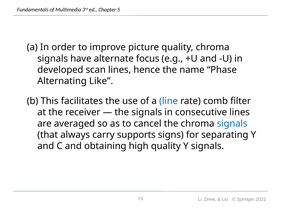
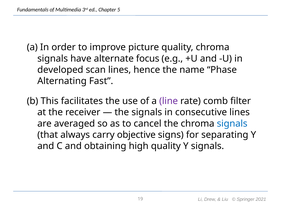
Like: Like -> Fast
line colour: blue -> purple
supports: supports -> objective
